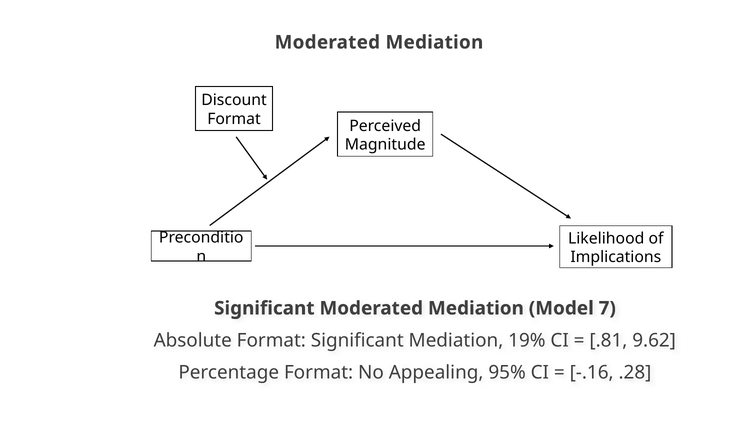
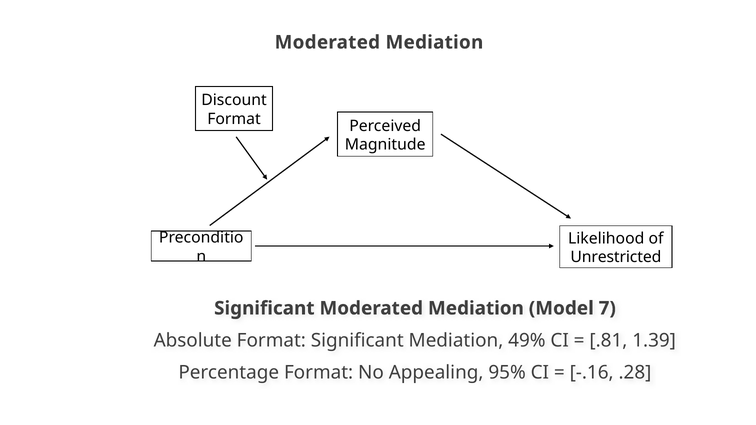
Implications: Implications -> Unrestricted
19%: 19% -> 49%
9.62: 9.62 -> 1.39
